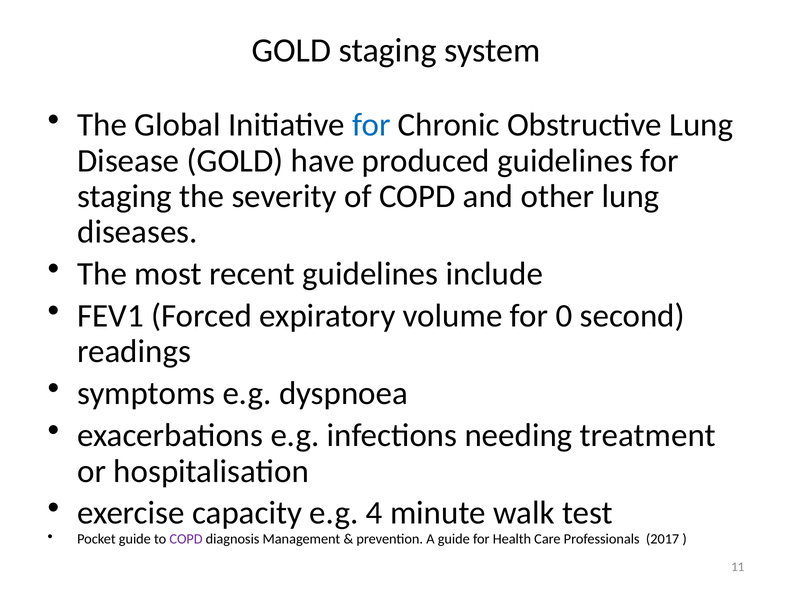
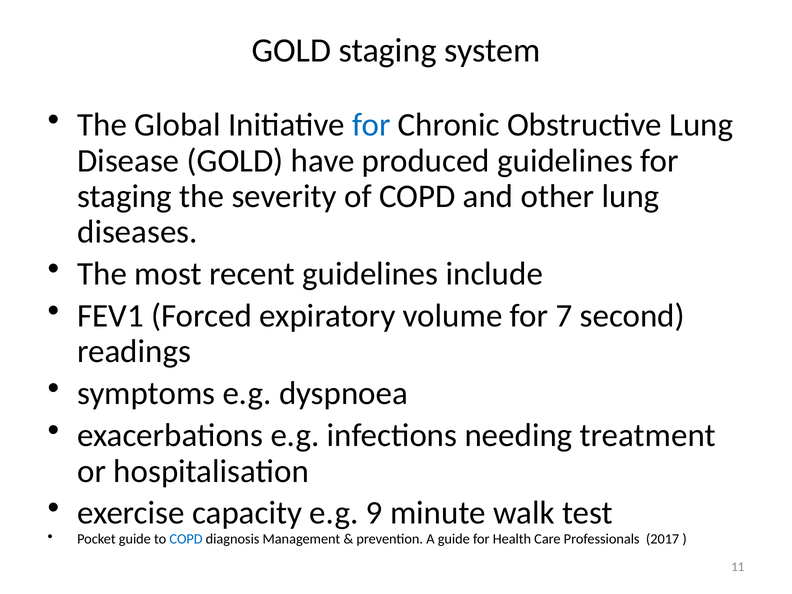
0: 0 -> 7
4: 4 -> 9
COPD at (186, 539) colour: purple -> blue
